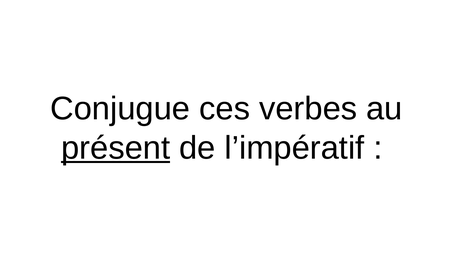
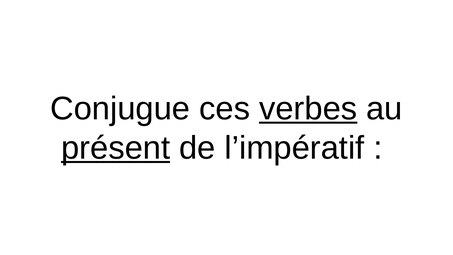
verbes underline: none -> present
